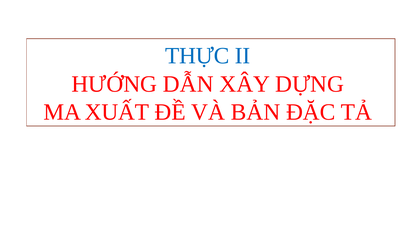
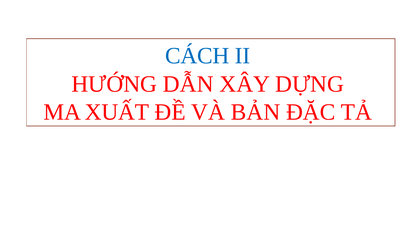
THỰC: THỰC -> CÁCH
